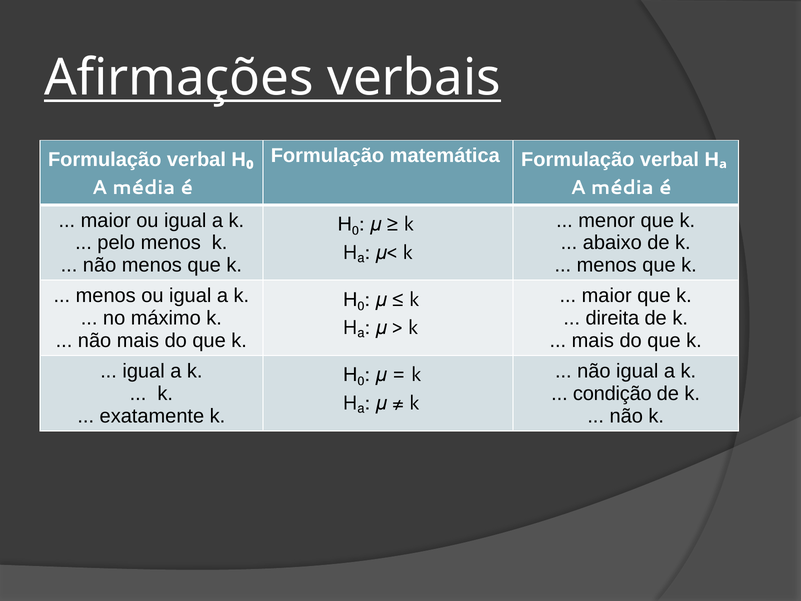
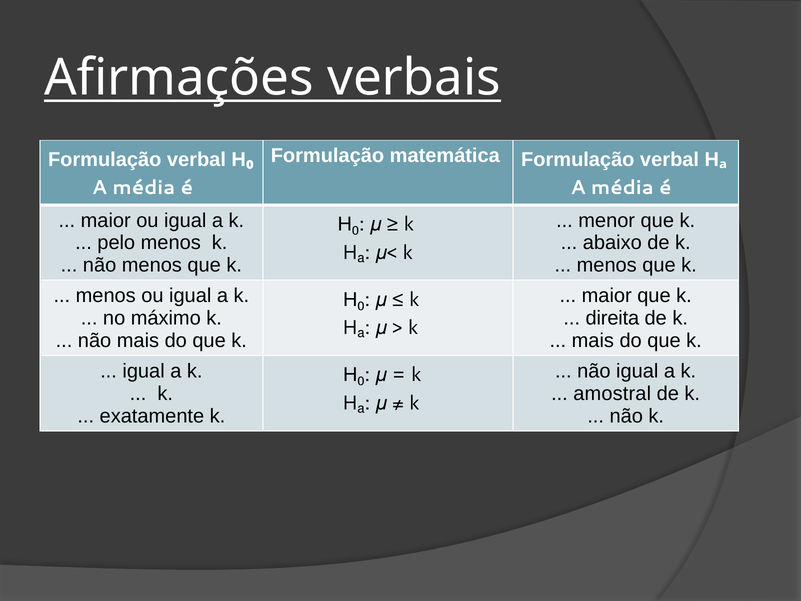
condição: condição -> amostral
